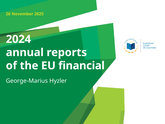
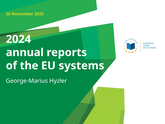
financial: financial -> systems
